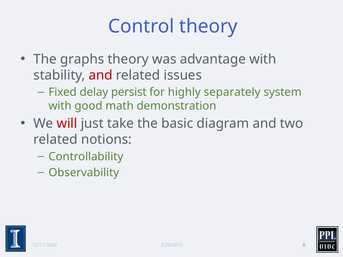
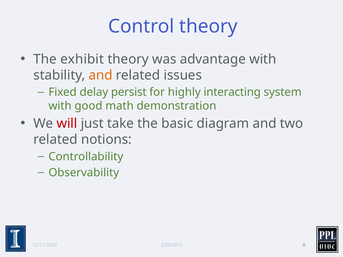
graphs: graphs -> exhibit
and at (101, 75) colour: red -> orange
separately: separately -> interacting
